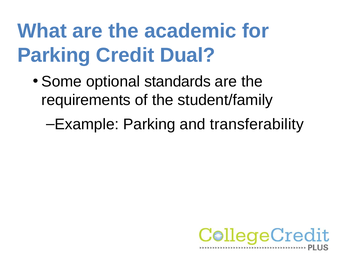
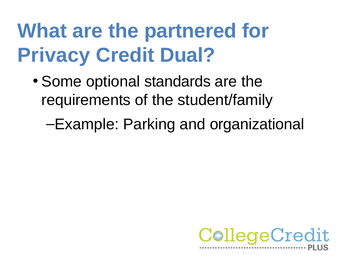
academic: academic -> partnered
Parking at (54, 55): Parking -> Privacy
transferability: transferability -> organizational
